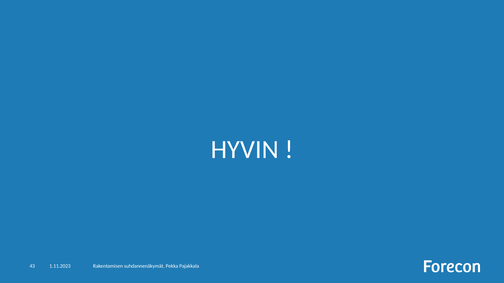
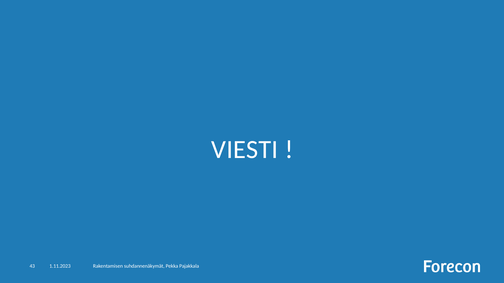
HYVIN: HYVIN -> VIESTI
